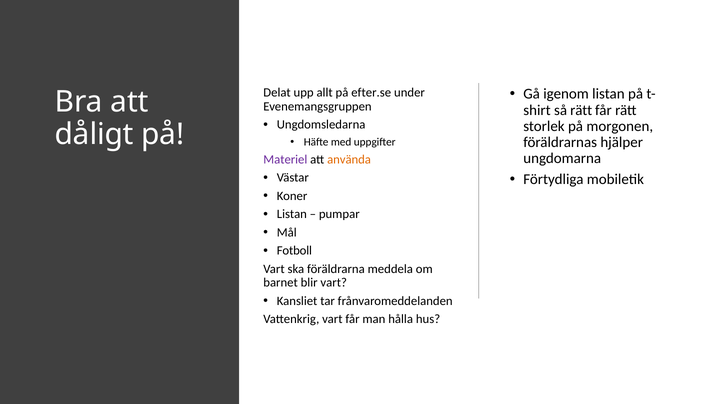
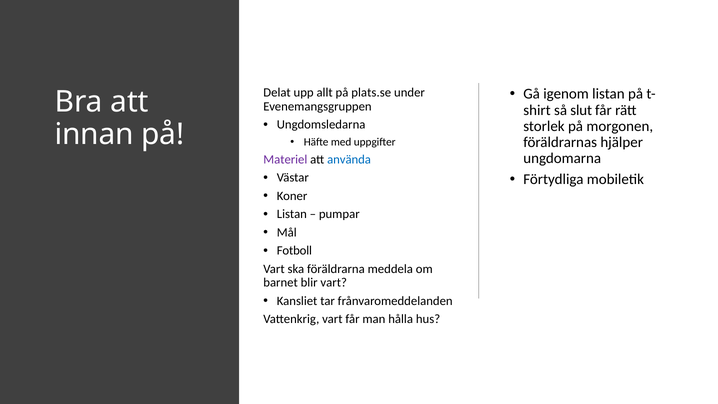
efter.se: efter.se -> plats.se
så rätt: rätt -> slut
dåligt: dåligt -> innan
använda colour: orange -> blue
